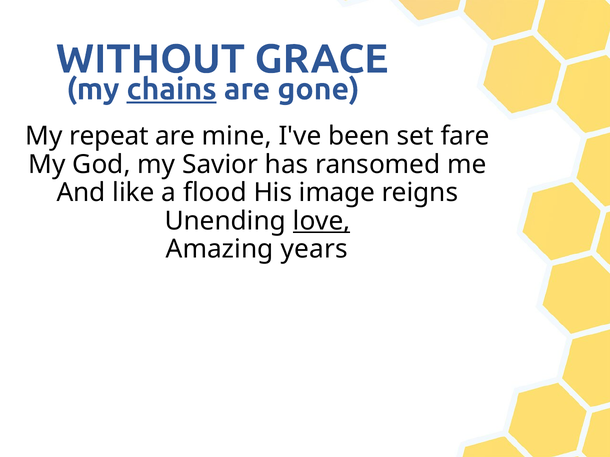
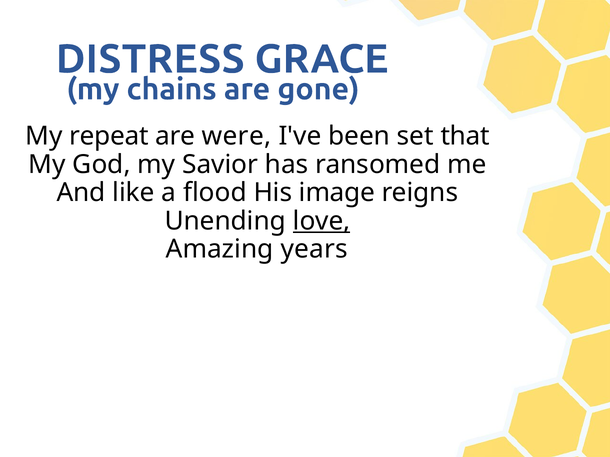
WITHOUT: WITHOUT -> DISTRESS
chains underline: present -> none
mine: mine -> were
fare: fare -> that
